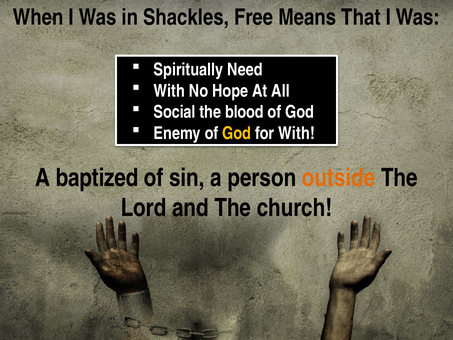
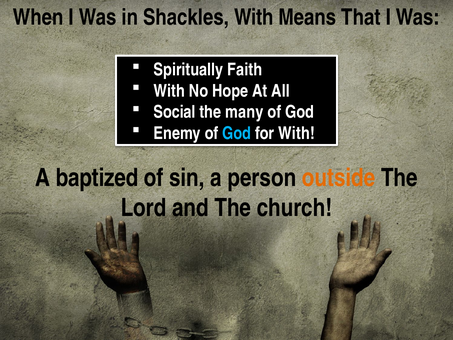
Shackles Free: Free -> With
Need: Need -> Faith
blood: blood -> many
God at (237, 133) colour: yellow -> light blue
